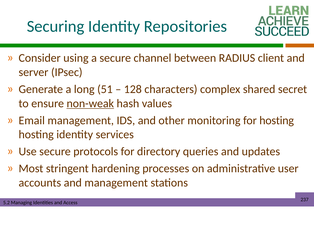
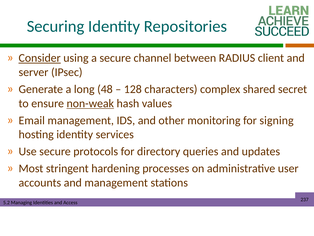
Consider underline: none -> present
51: 51 -> 48
for hosting: hosting -> signing
